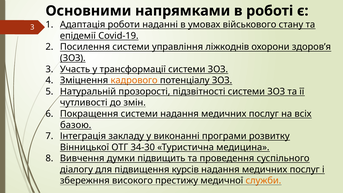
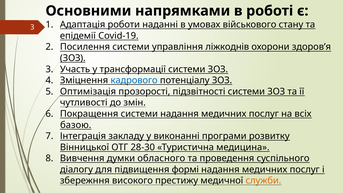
кадрового colour: orange -> blue
Натуральній: Натуральній -> Оптимізація
34-30: 34-30 -> 28-30
підвищить: підвищить -> обласного
курсів: курсів -> формі
